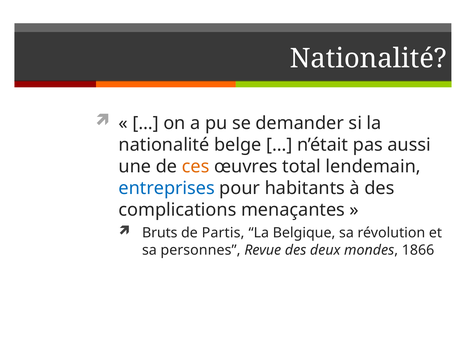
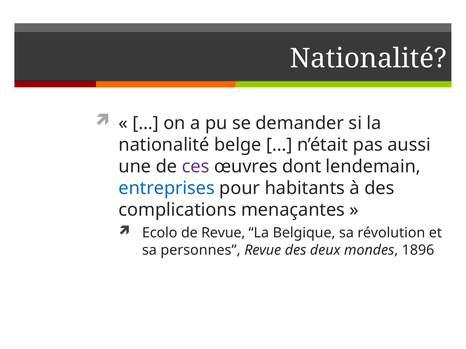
ces colour: orange -> purple
total: total -> dont
Bruts: Bruts -> Ecolo
de Partis: Partis -> Revue
1866: 1866 -> 1896
